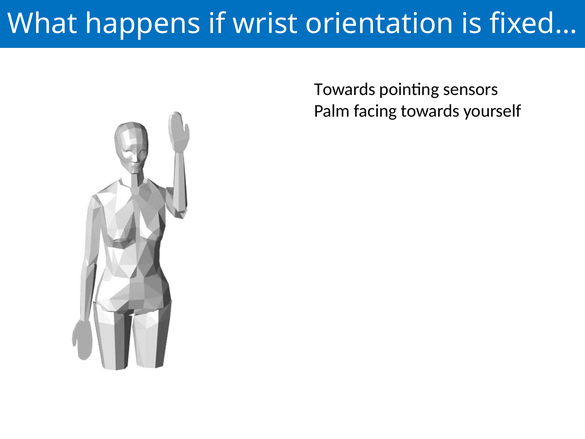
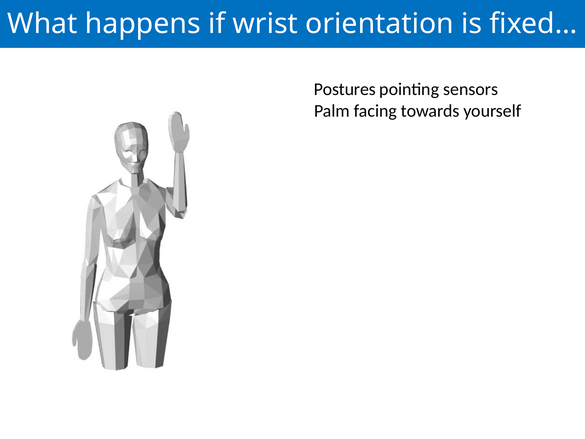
Towards at (345, 89): Towards -> Postures
